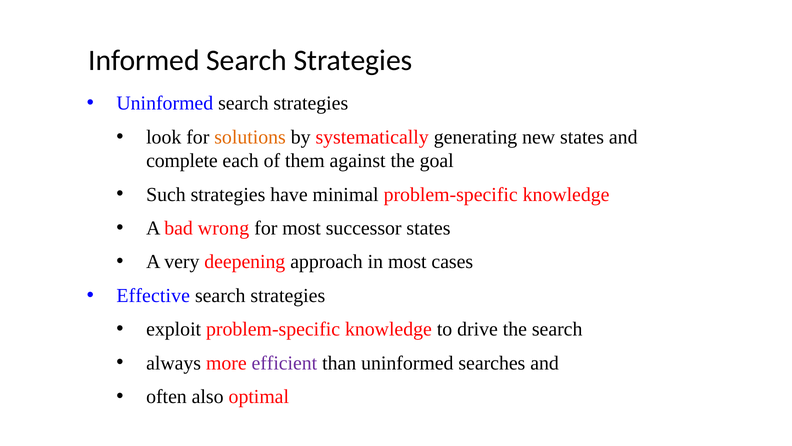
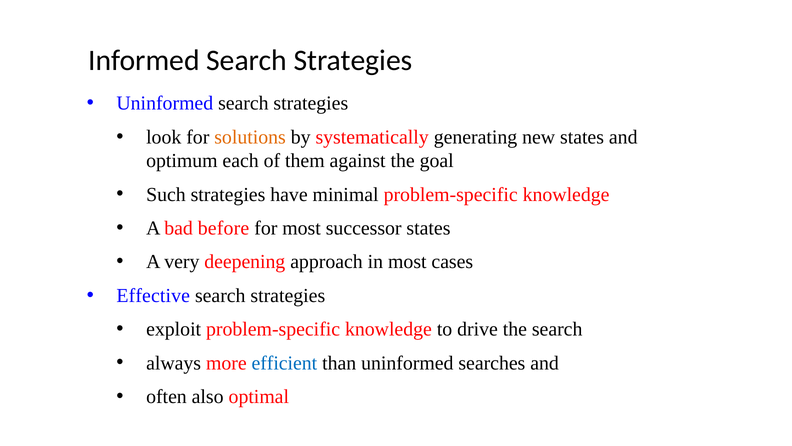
complete: complete -> optimum
wrong: wrong -> before
efficient colour: purple -> blue
